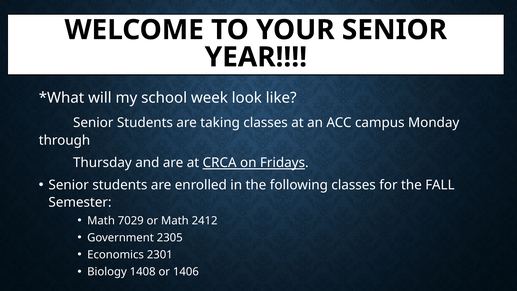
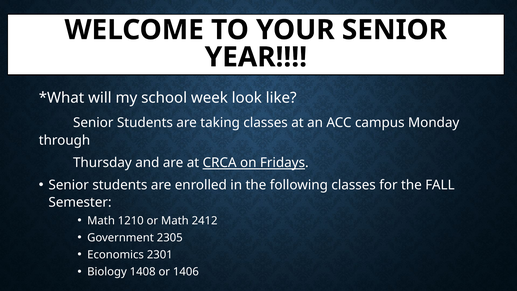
7029: 7029 -> 1210
